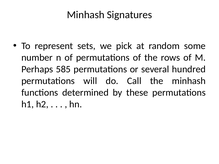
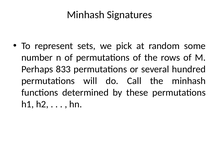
585: 585 -> 833
